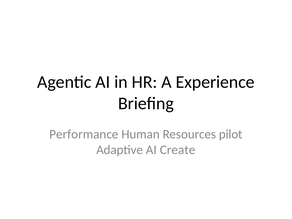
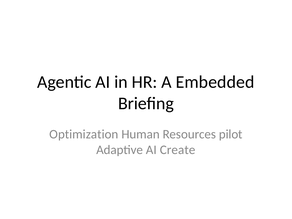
Experience: Experience -> Embedded
Performance: Performance -> Optimization
